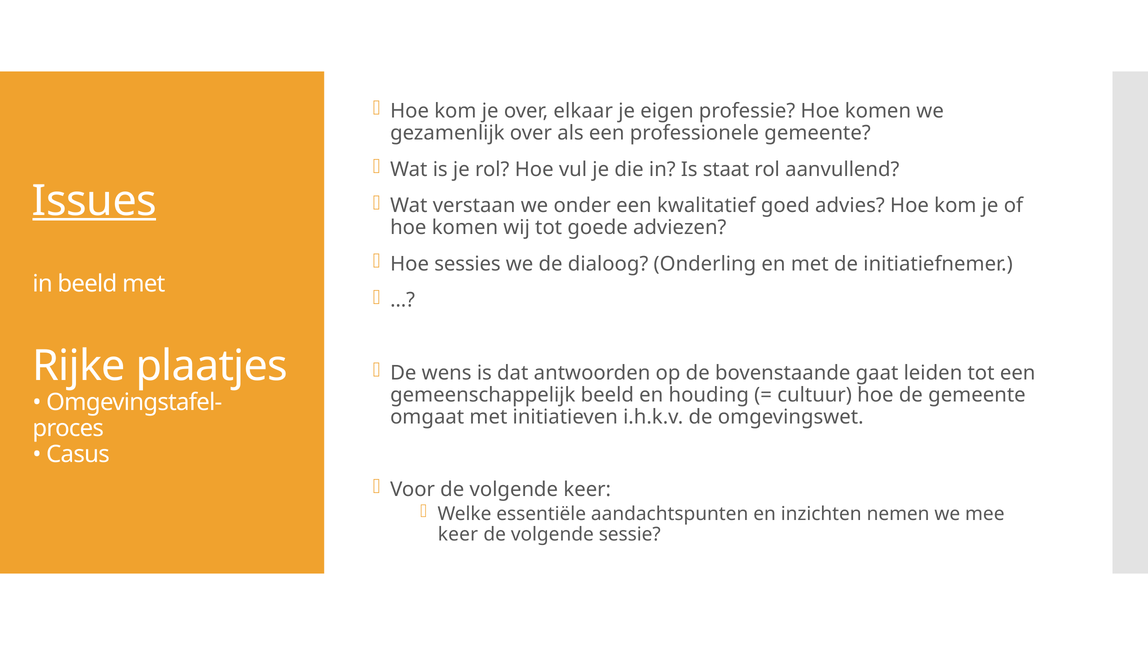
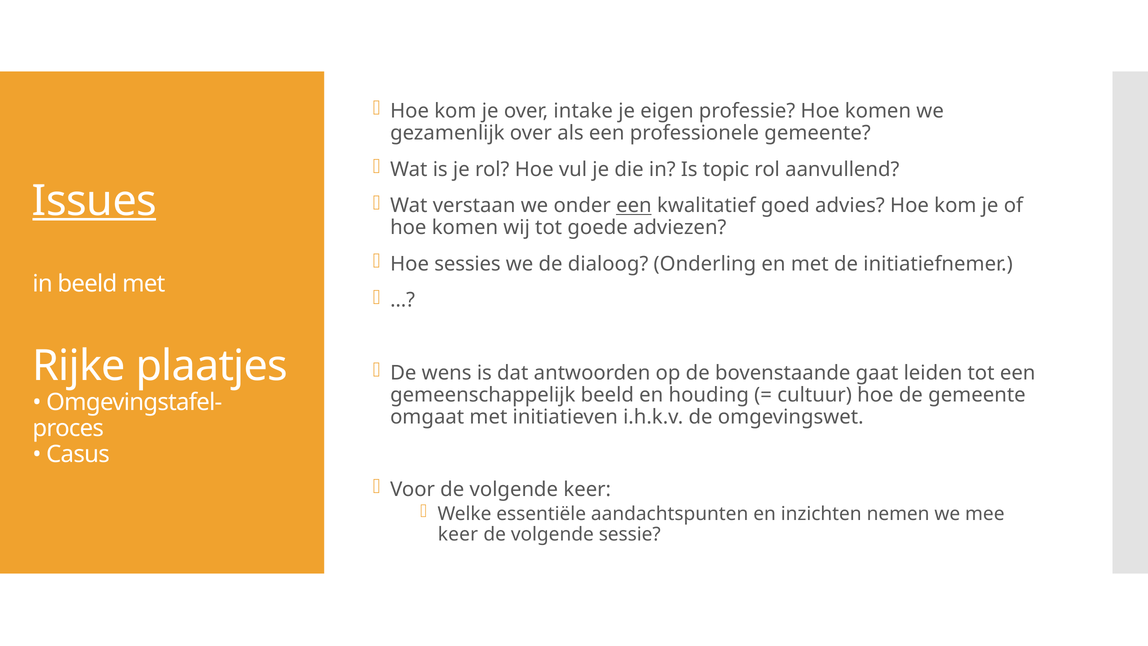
elkaar: elkaar -> intake
staat: staat -> topic
een at (634, 206) underline: none -> present
